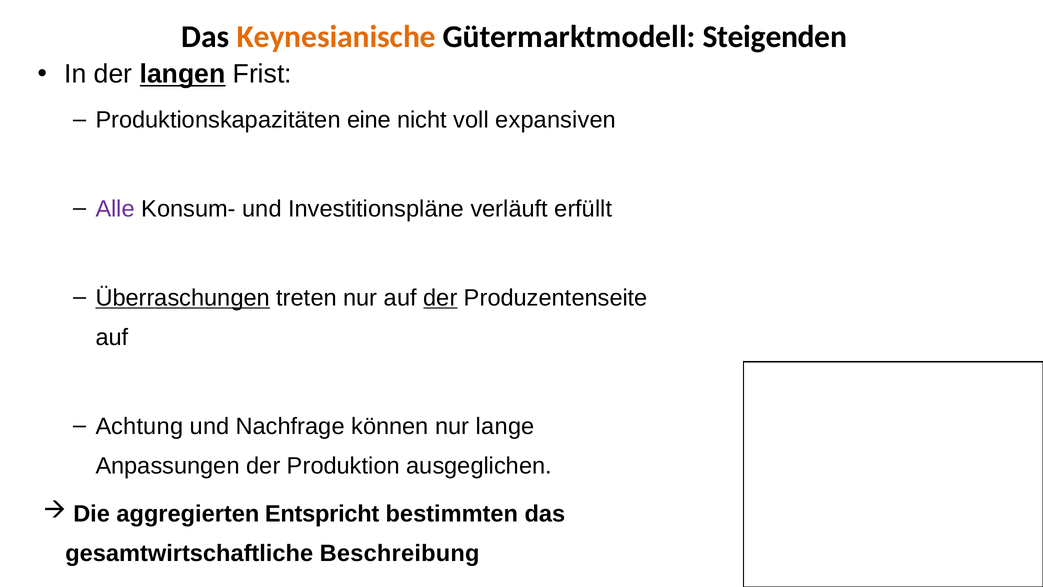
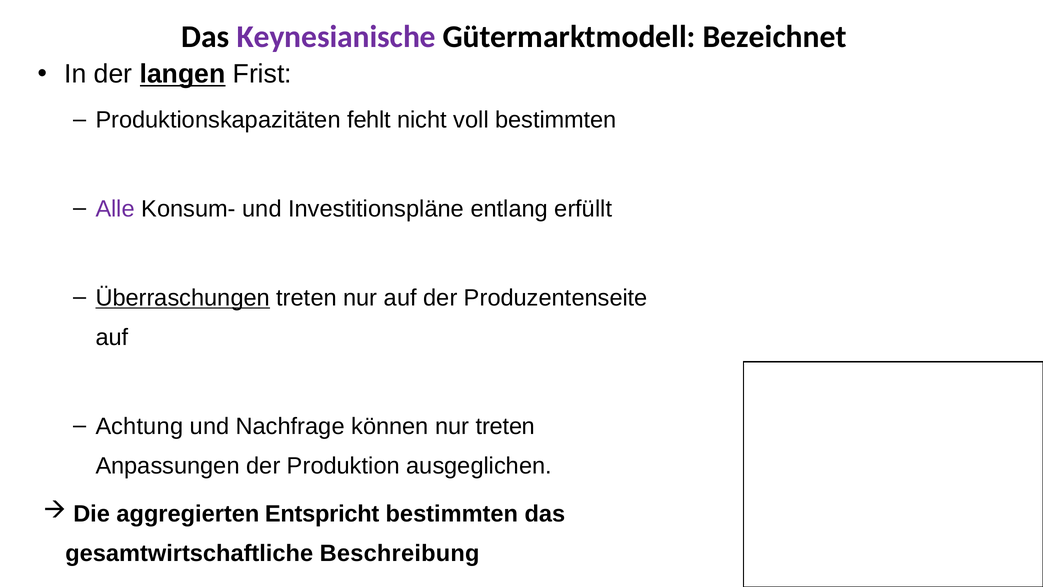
Keynesianische colour: orange -> purple
Steigenden: Steigenden -> Bezeichnet
eine: eine -> fehlt
voll expansiven: expansiven -> bestimmten
verläuft: verläuft -> entlang
der at (440, 298) underline: present -> none
nur lange: lange -> treten
